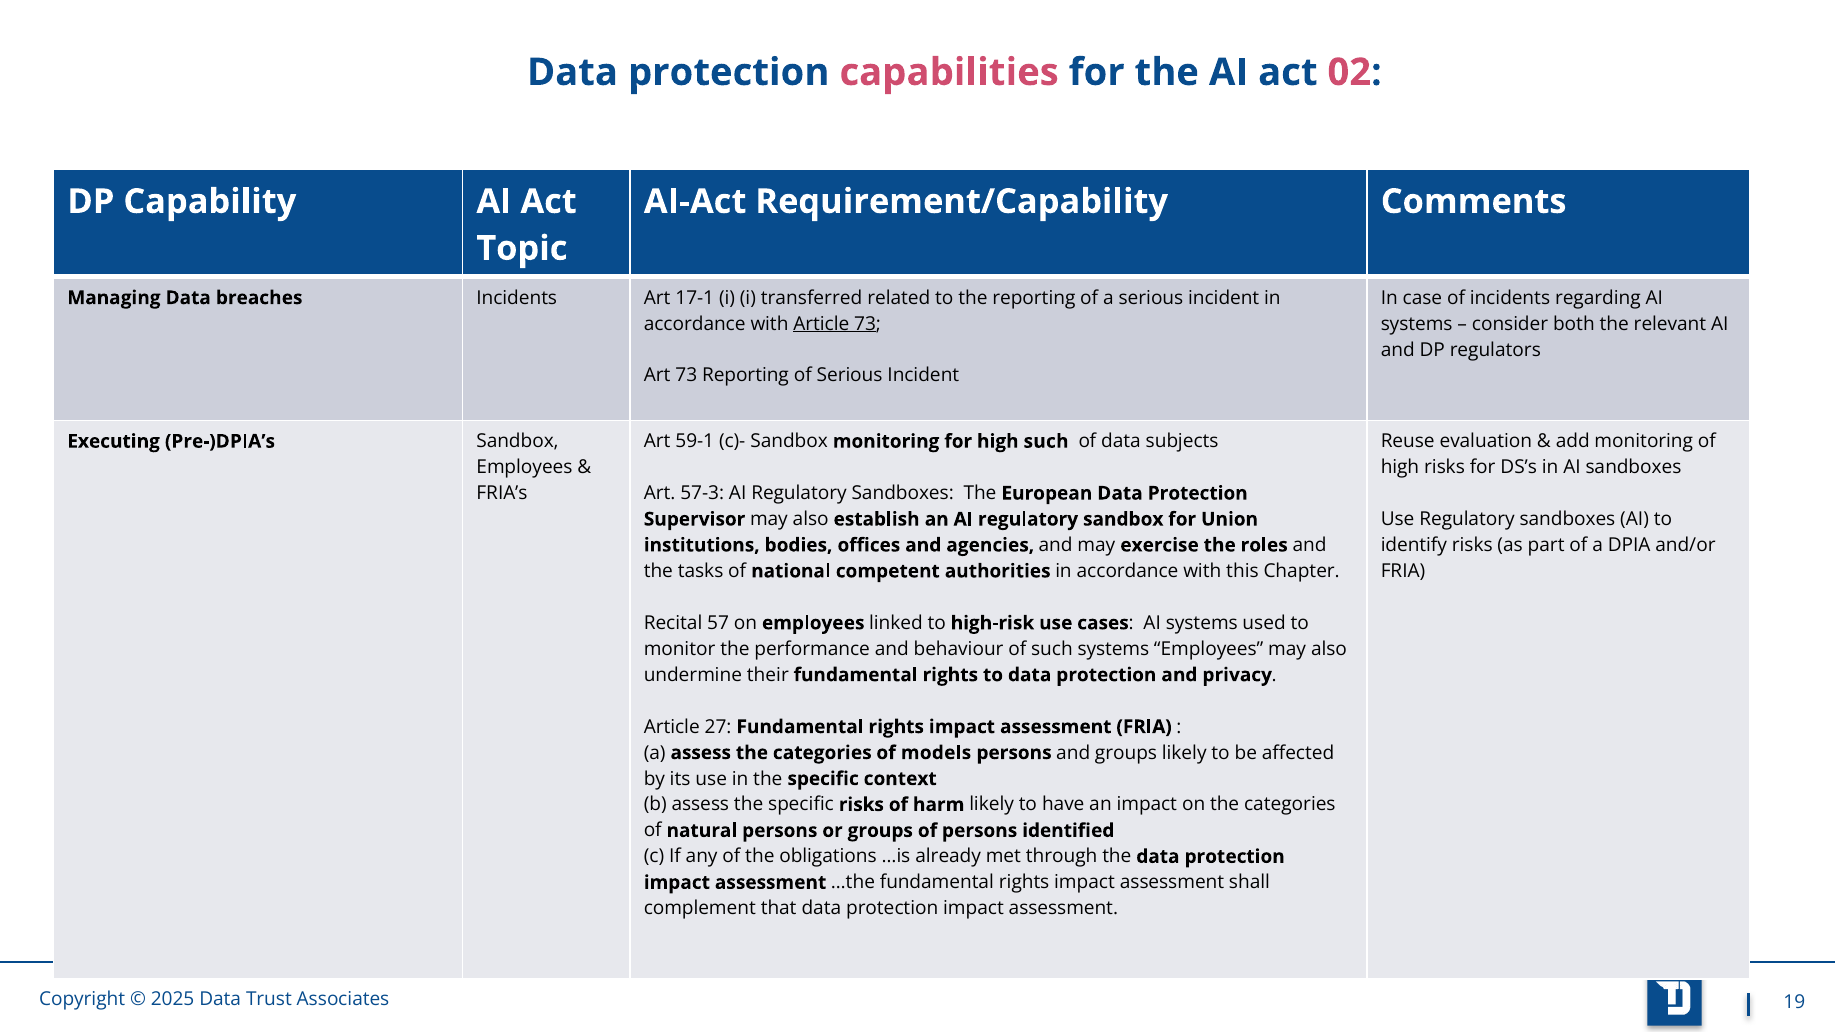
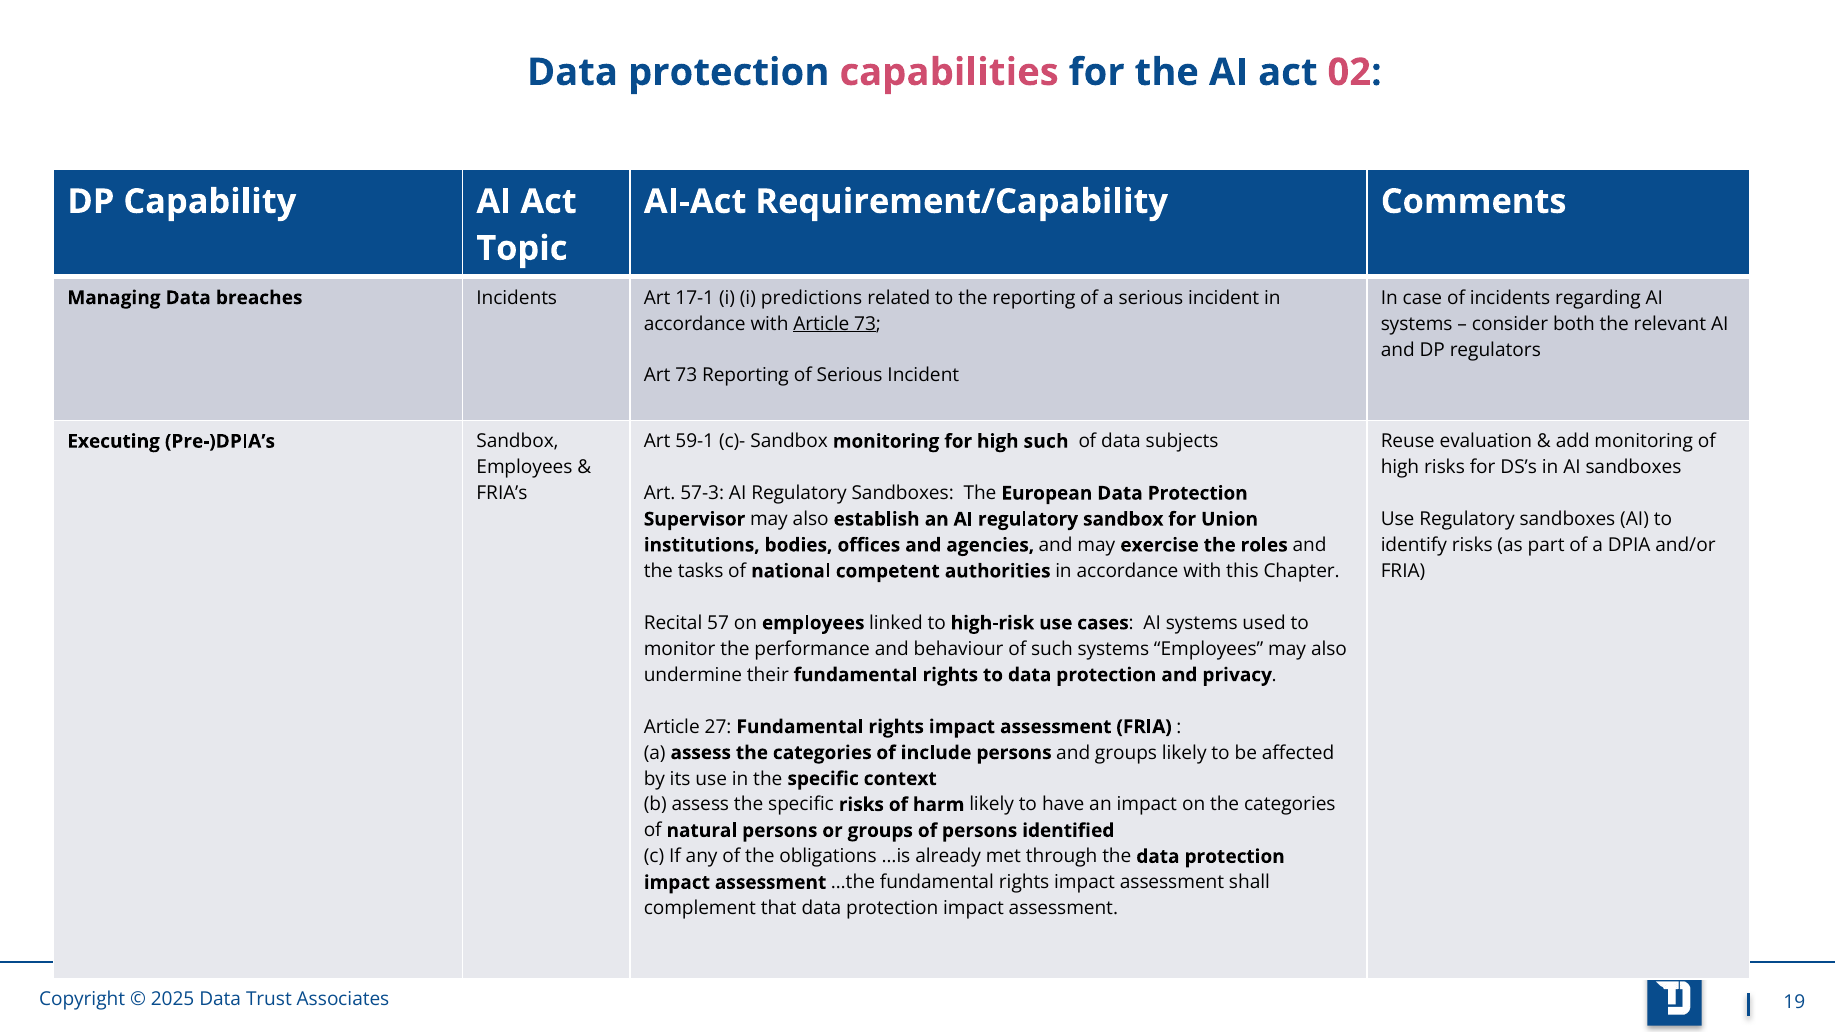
transferred: transferred -> predictions
models: models -> include
